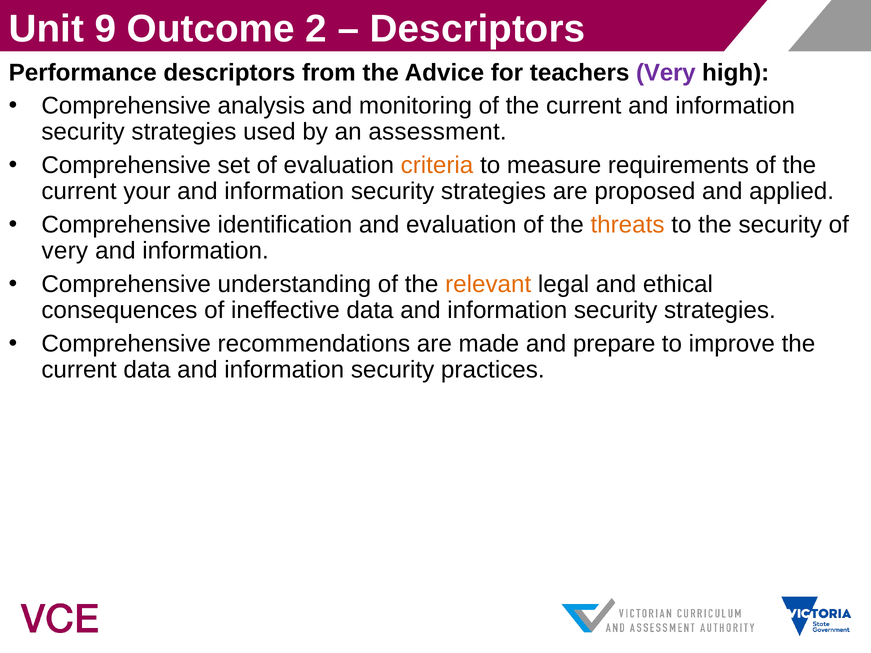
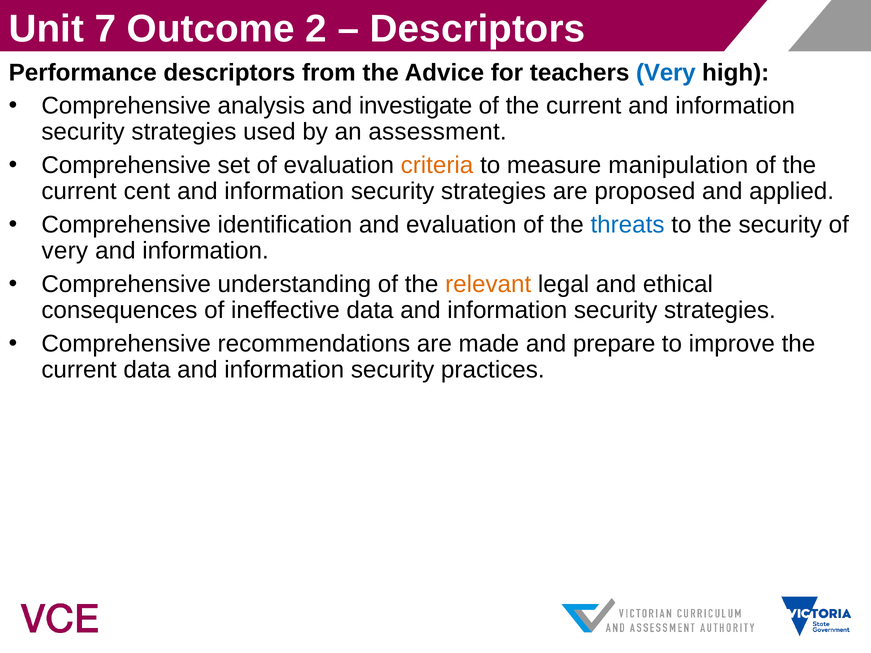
9: 9 -> 7
Very at (666, 73) colour: purple -> blue
monitoring: monitoring -> investigate
requirements: requirements -> manipulation
your: your -> cent
threats colour: orange -> blue
